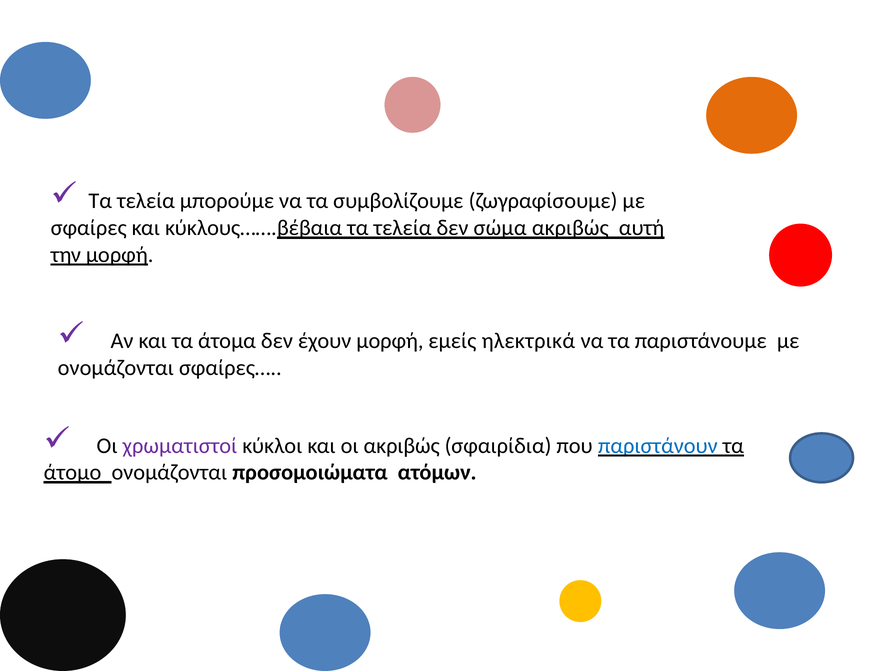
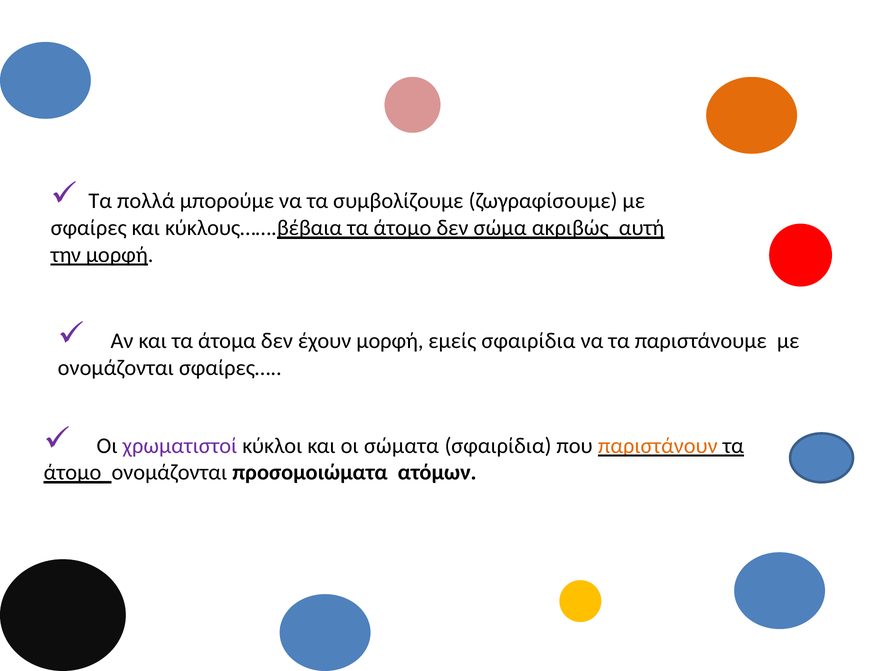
τελεία at (146, 201): τελεία -> πολλά
κύκλους…….βέβαια τα τελεία: τελεία -> άτομο
εμείς ηλεκτρικά: ηλεκτρικά -> σφαιρίδια
οι ακριβώς: ακριβώς -> σώματα
παριστάνουν colour: blue -> orange
